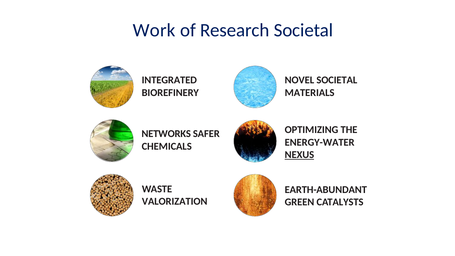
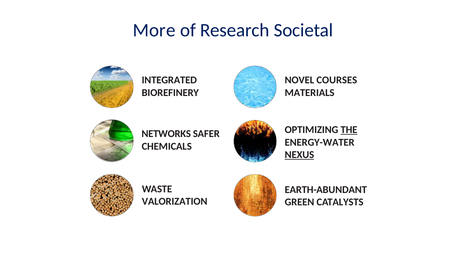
Work: Work -> More
NOVEL SOCIETAL: SOCIETAL -> COURSES
THE underline: none -> present
